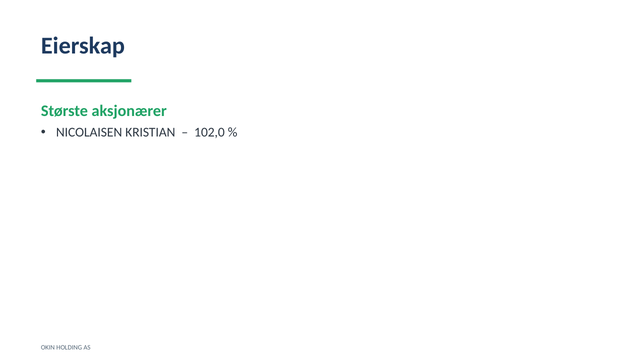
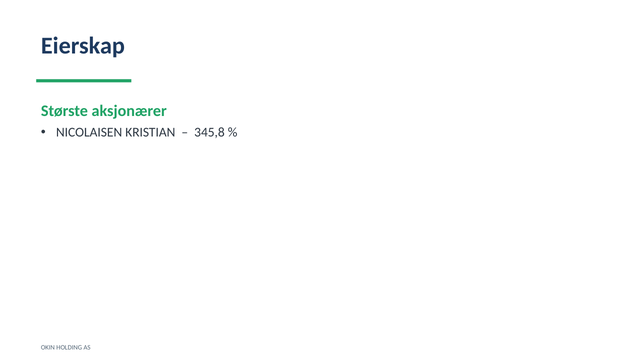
102,0: 102,0 -> 345,8
